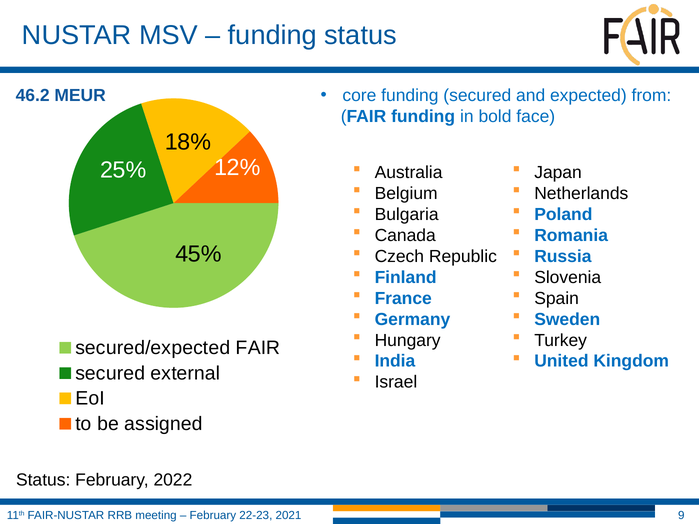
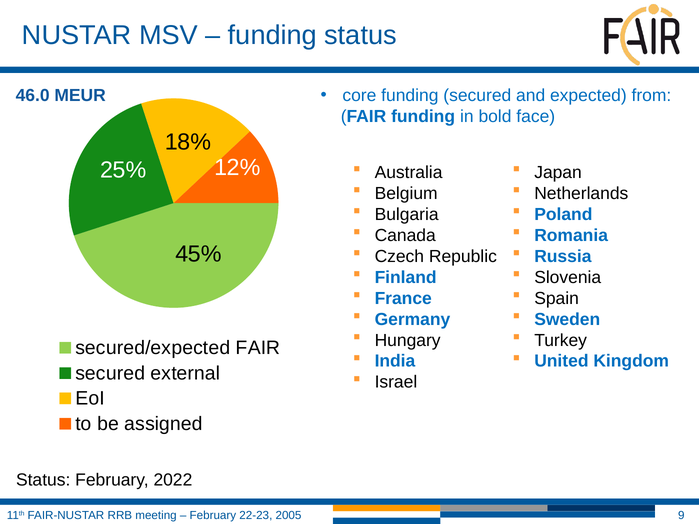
46.2: 46.2 -> 46.0
2021: 2021 -> 2005
